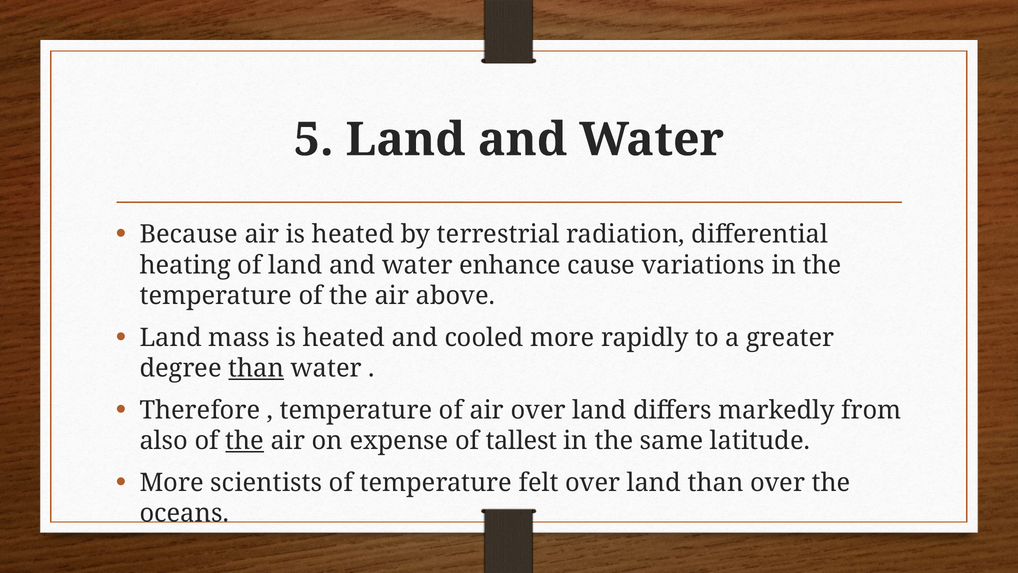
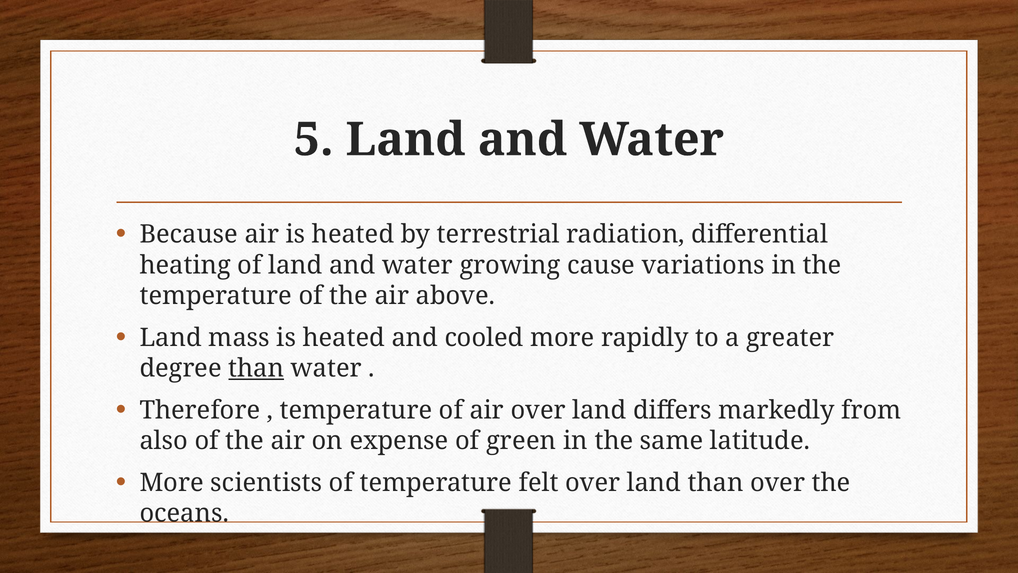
enhance: enhance -> growing
the at (245, 441) underline: present -> none
tallest: tallest -> green
